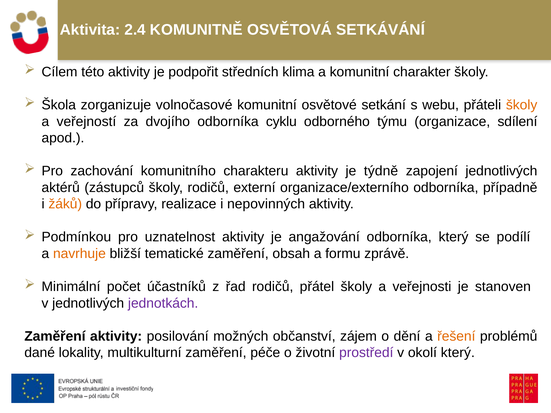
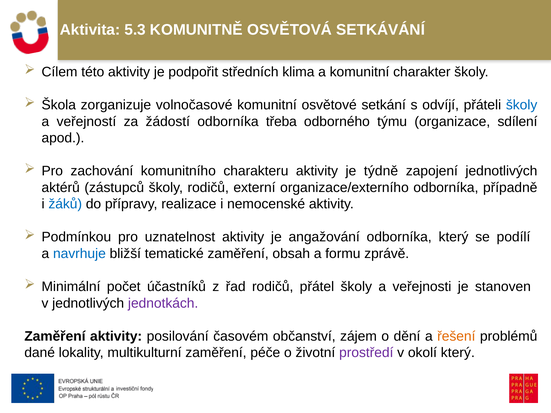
2.4: 2.4 -> 5.3
webu: webu -> odvíjí
školy at (522, 105) colour: orange -> blue
dvojího: dvojího -> žádostí
cyklu: cyklu -> třeba
žáků colour: orange -> blue
nepovinných: nepovinných -> nemocenské
navrhuje colour: orange -> blue
možných: možných -> časovém
